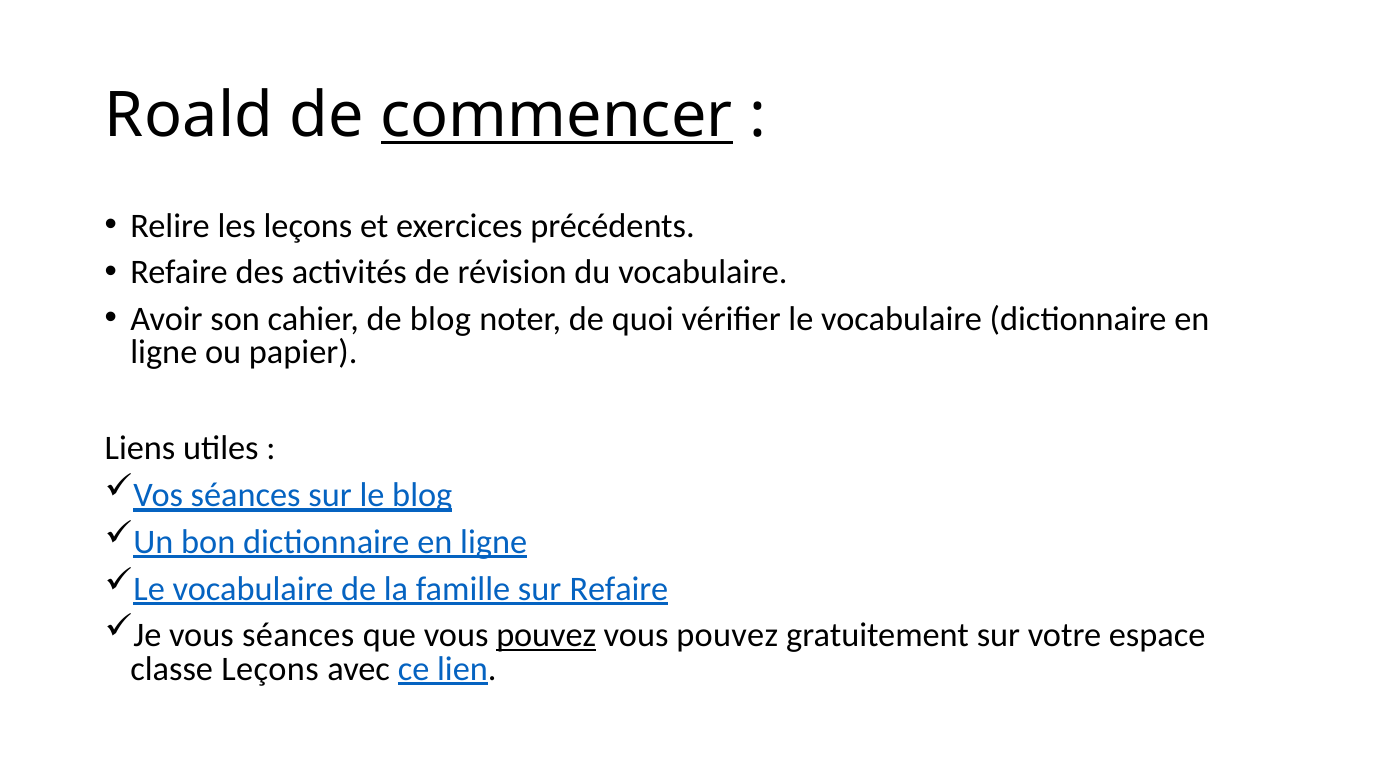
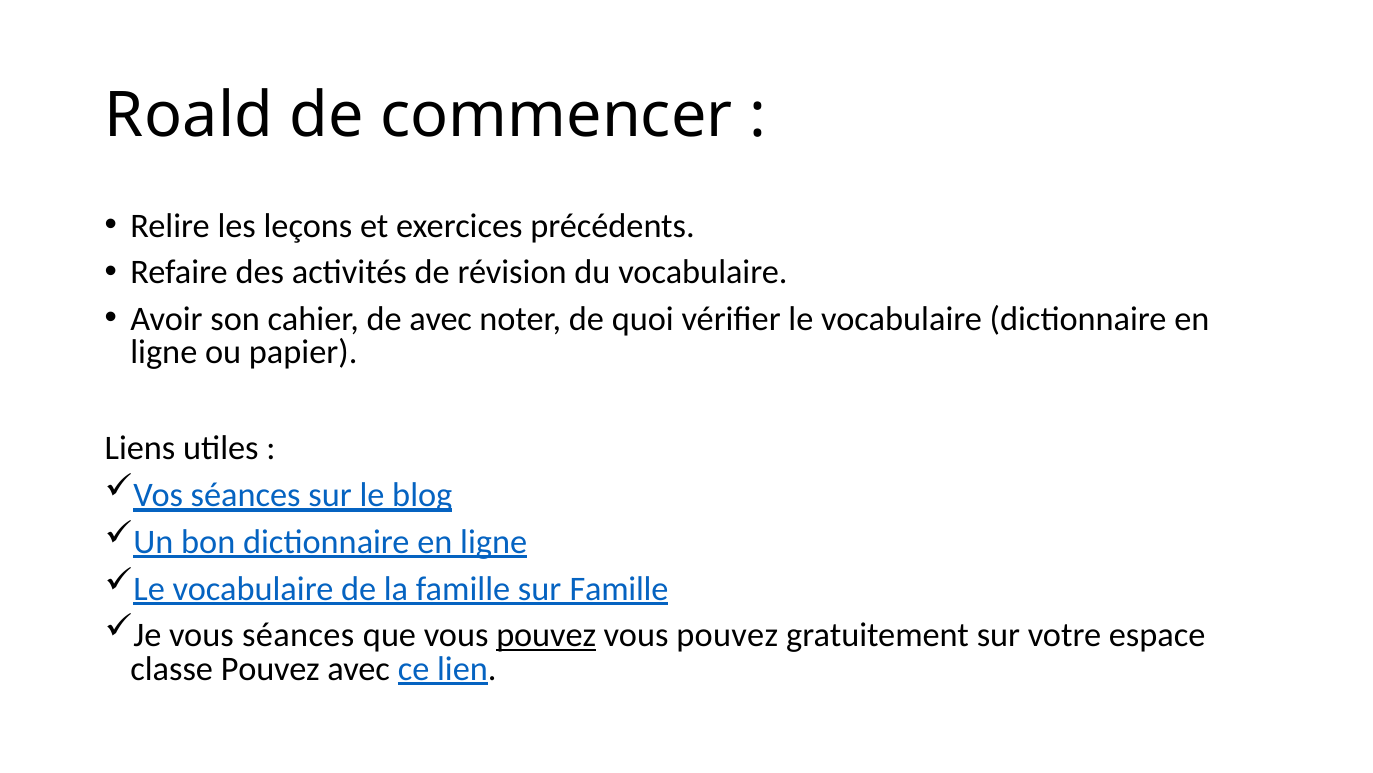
commencer underline: present -> none
de blog: blog -> avec
sur Refaire: Refaire -> Famille
classe Leçons: Leçons -> Pouvez
